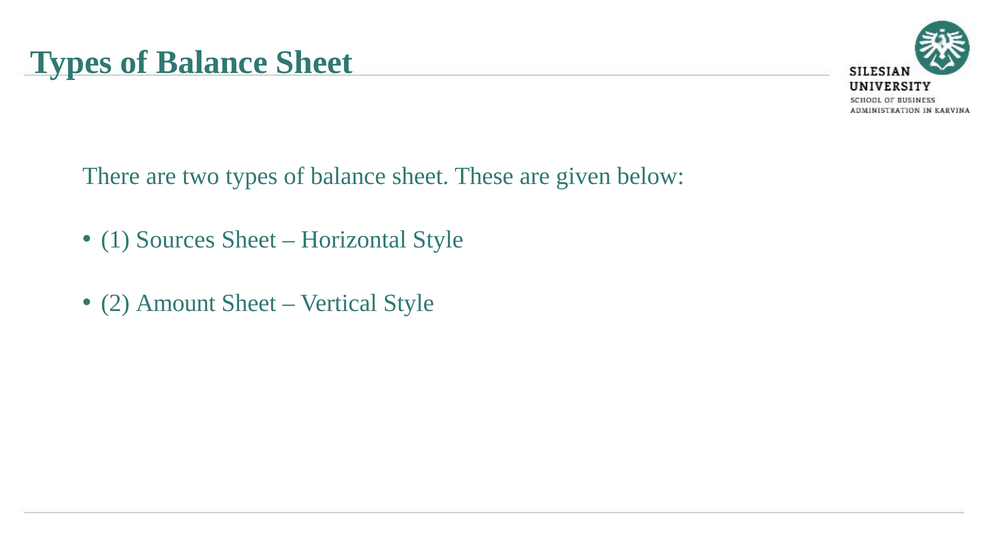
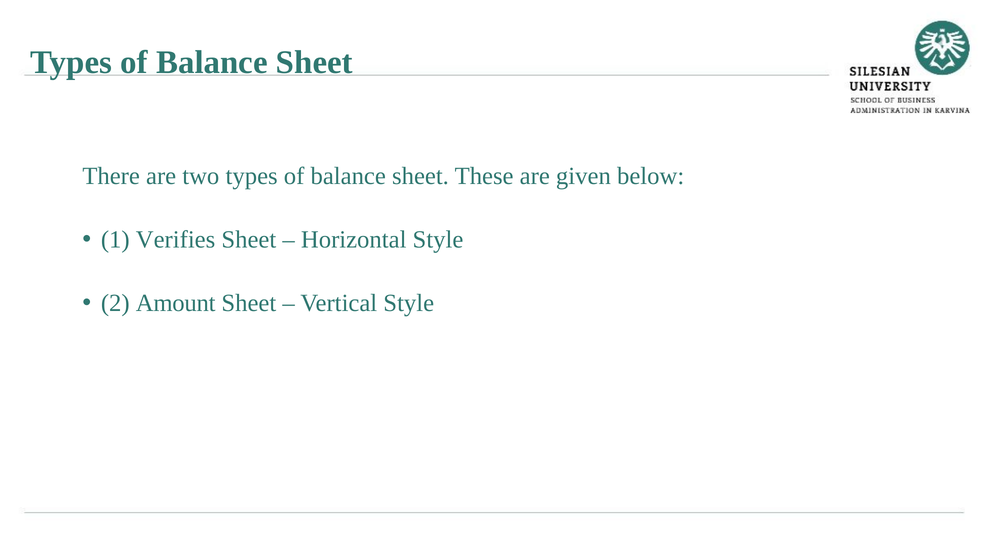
Sources: Sources -> Verifies
